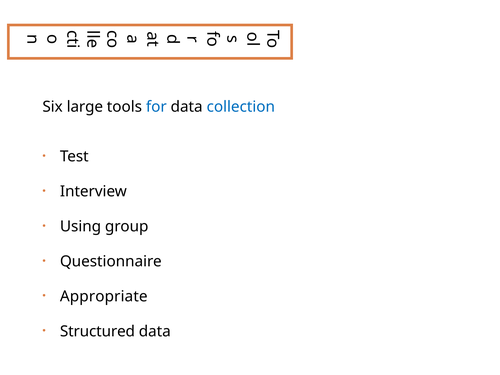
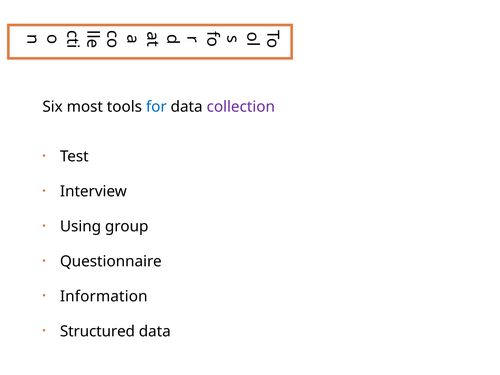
large: large -> most
collection colour: blue -> purple
Appropriate: Appropriate -> Information
